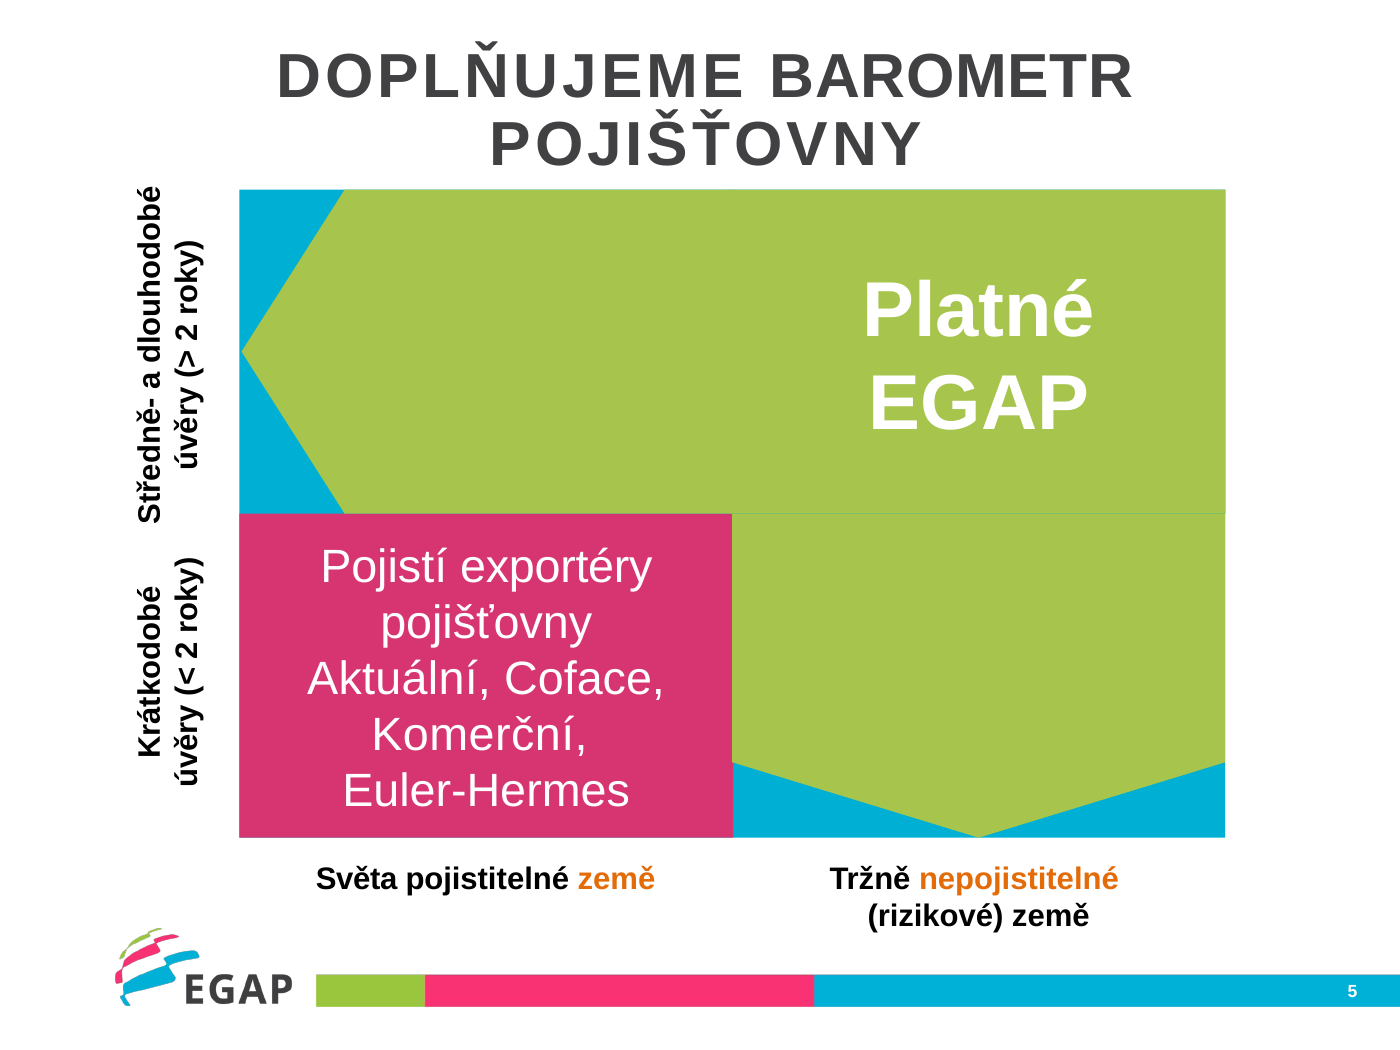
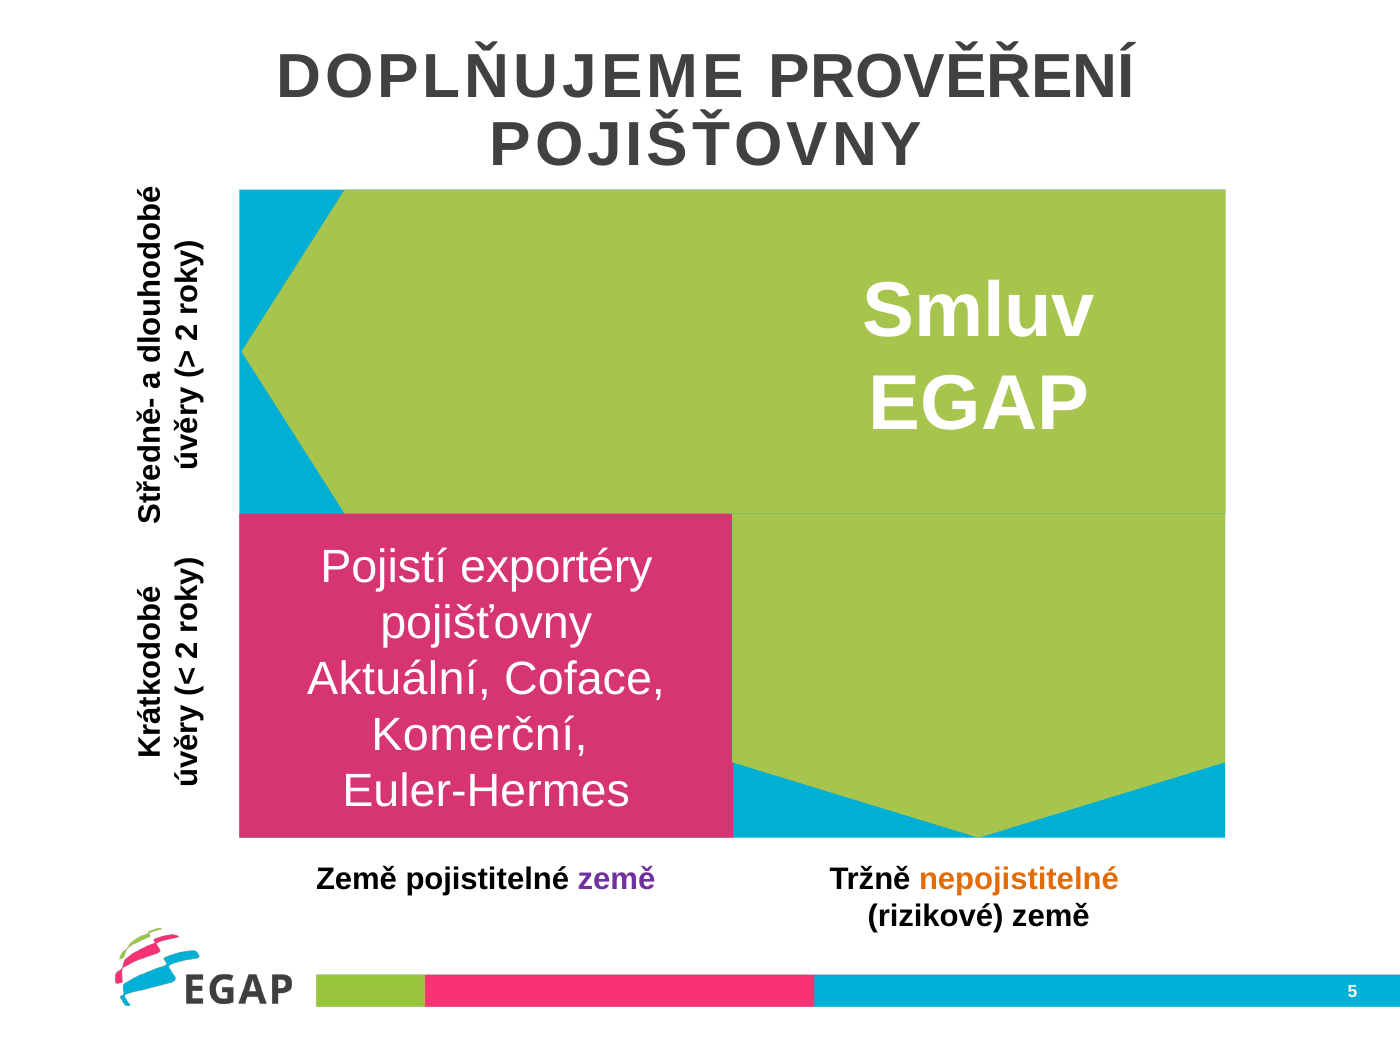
BAROMETR: BAROMETR -> PROVĚŘENÍ
Platné: Platné -> Smluv
Světa at (357, 879): Světa -> Země
země at (616, 879) colour: orange -> purple
